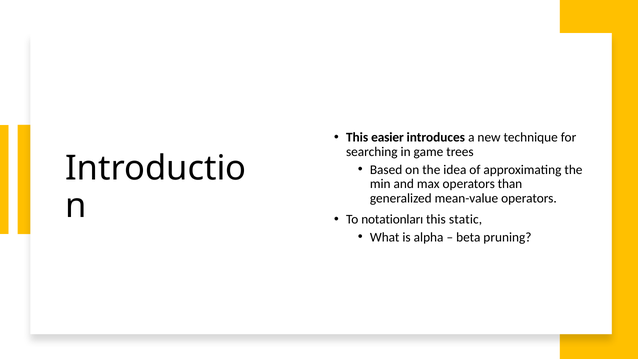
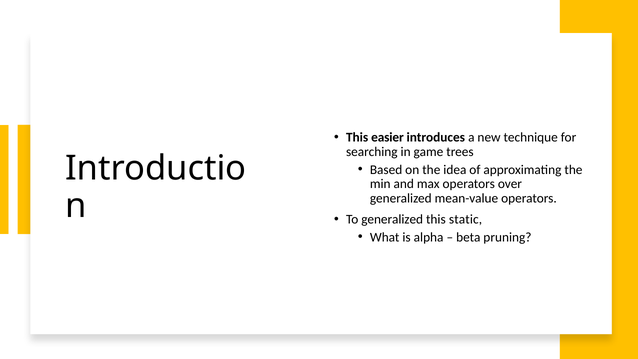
than: than -> over
To notationları: notationları -> generalized
